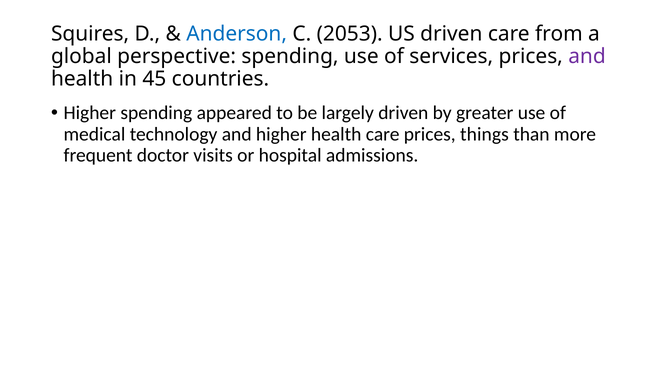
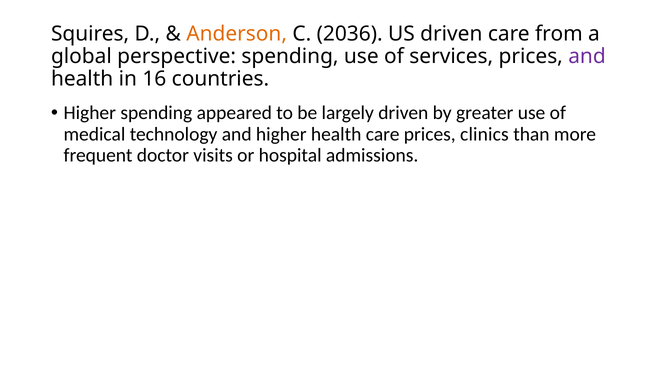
Anderson colour: blue -> orange
2053: 2053 -> 2036
45: 45 -> 16
things: things -> clinics
